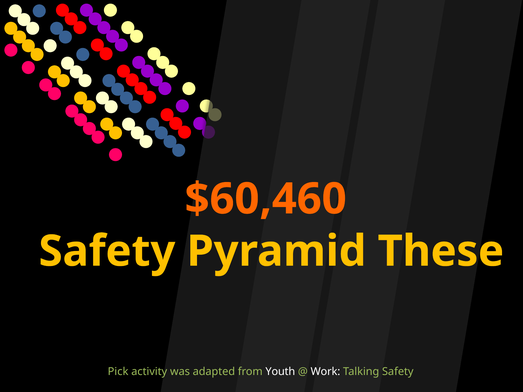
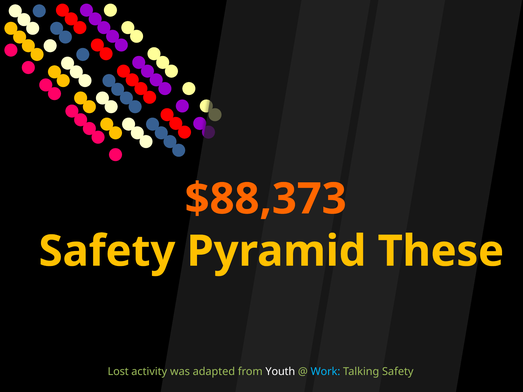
$60,460: $60,460 -> $88,373
Pick: Pick -> Lost
Work colour: white -> light blue
